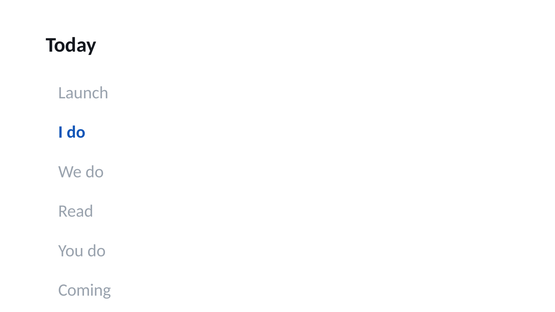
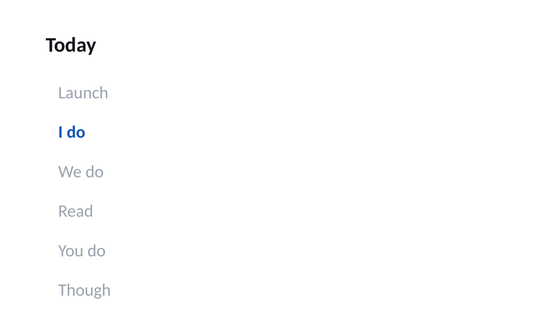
Coming: Coming -> Though
